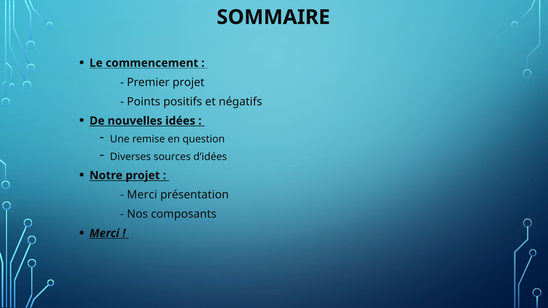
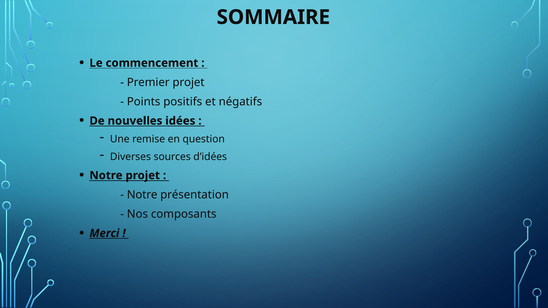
Merci at (142, 195): Merci -> Notre
